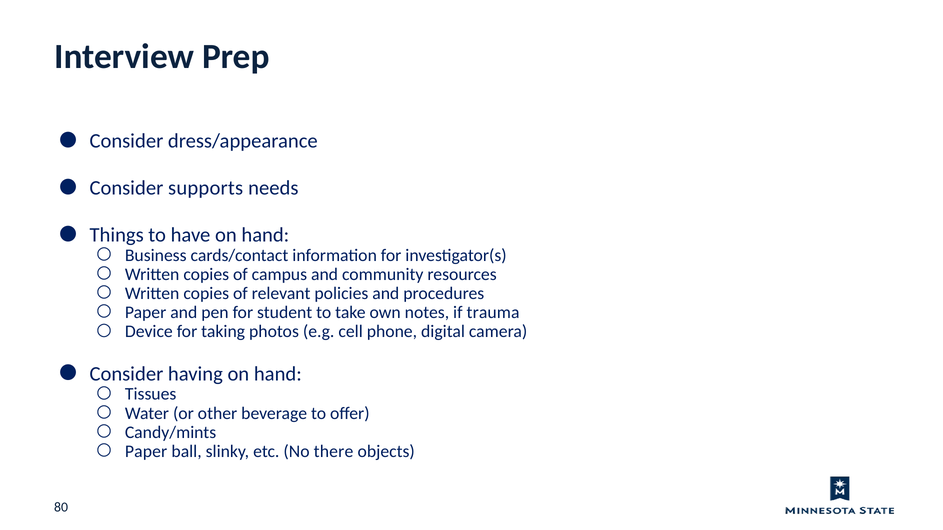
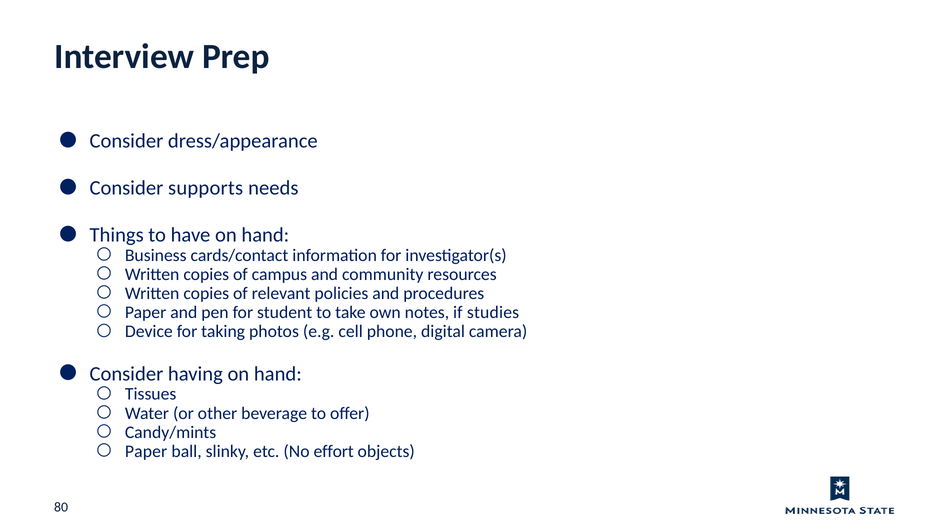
trauma: trauma -> studies
there: there -> effort
